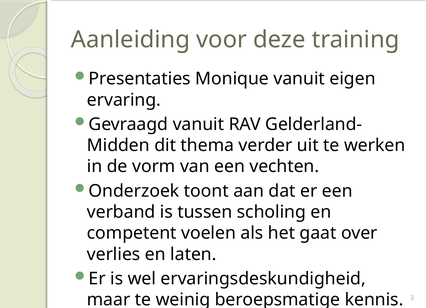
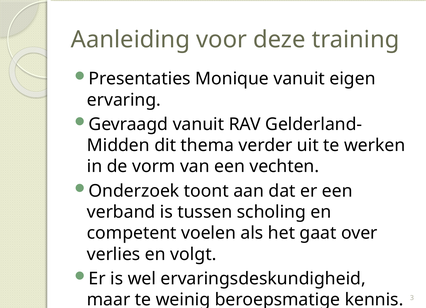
laten: laten -> volgt
